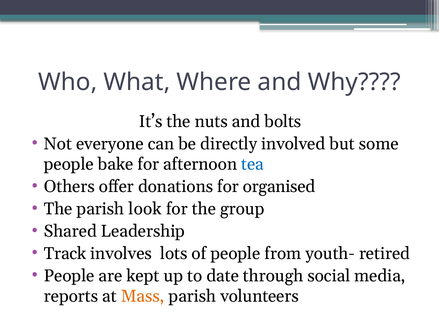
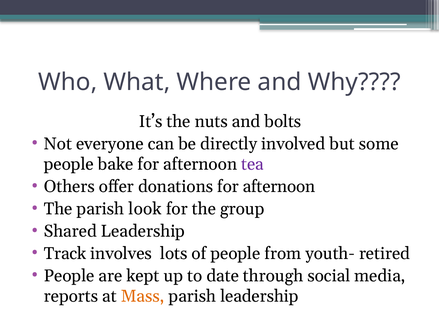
tea colour: blue -> purple
donations for organised: organised -> afternoon
parish volunteers: volunteers -> leadership
